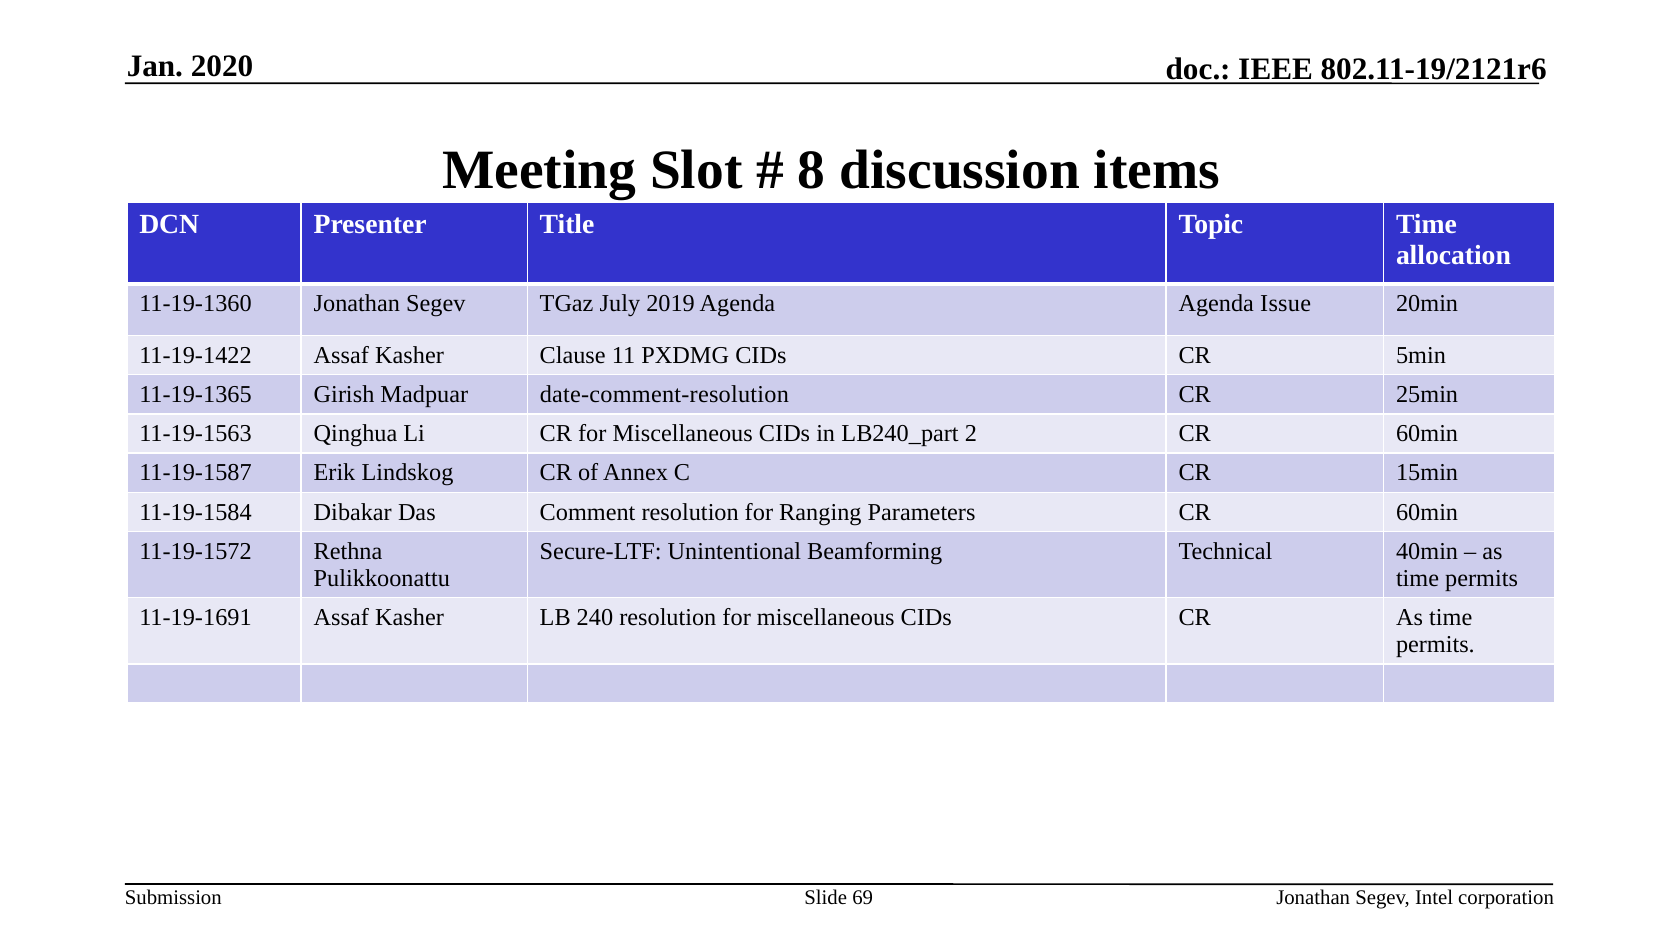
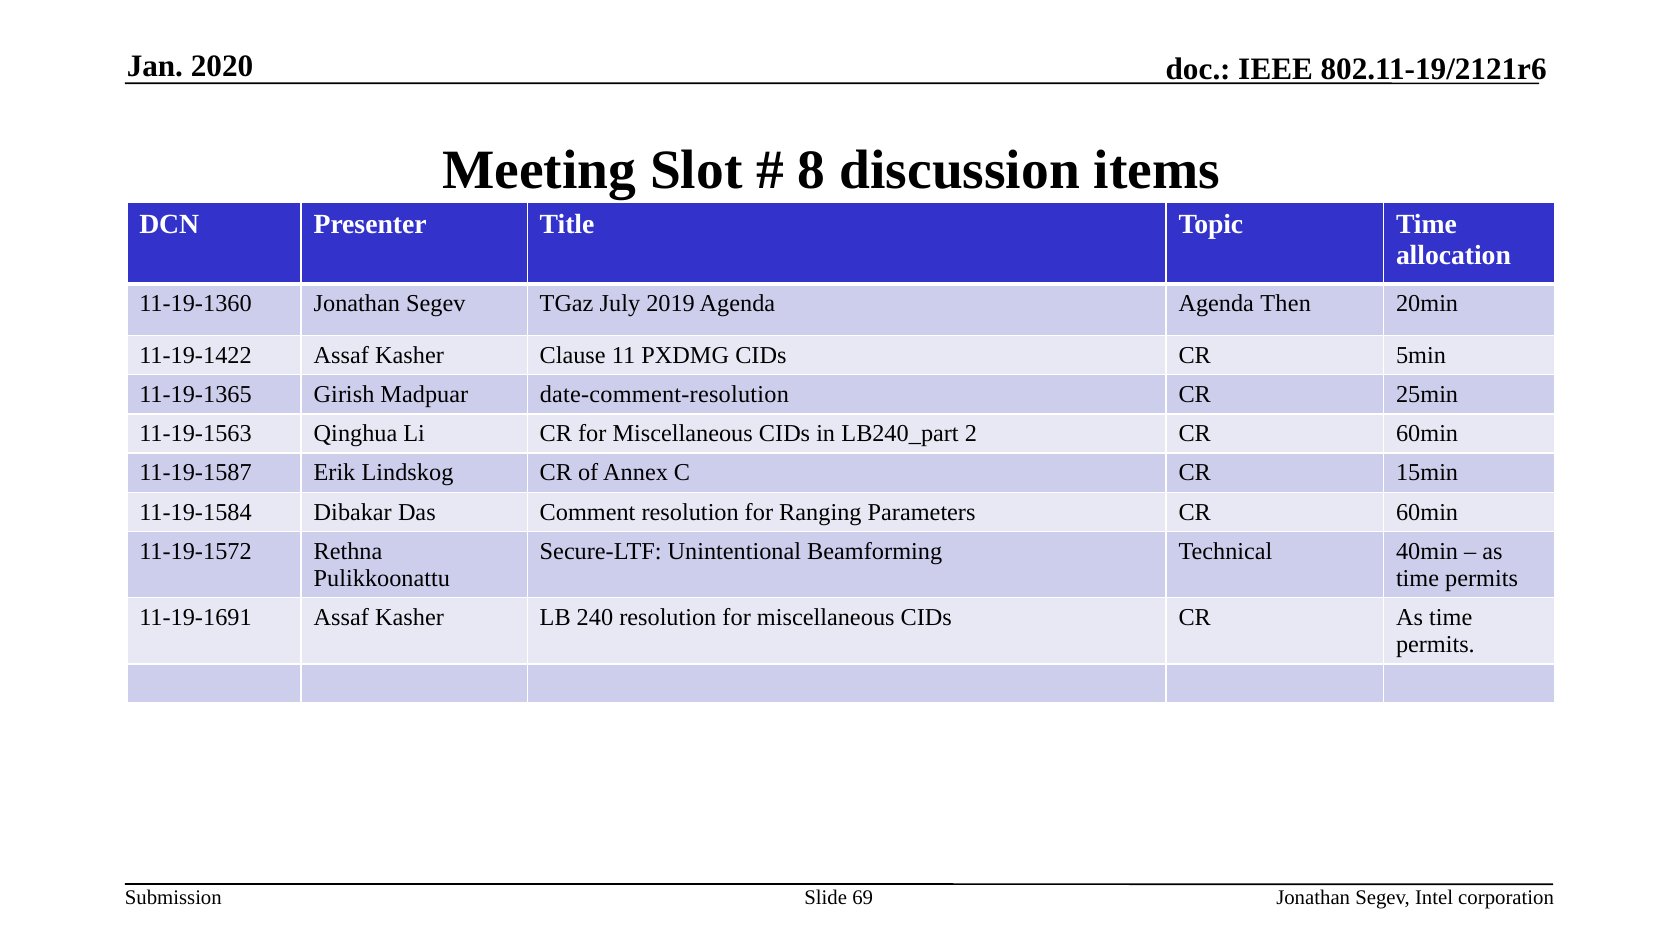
Issue: Issue -> Then
